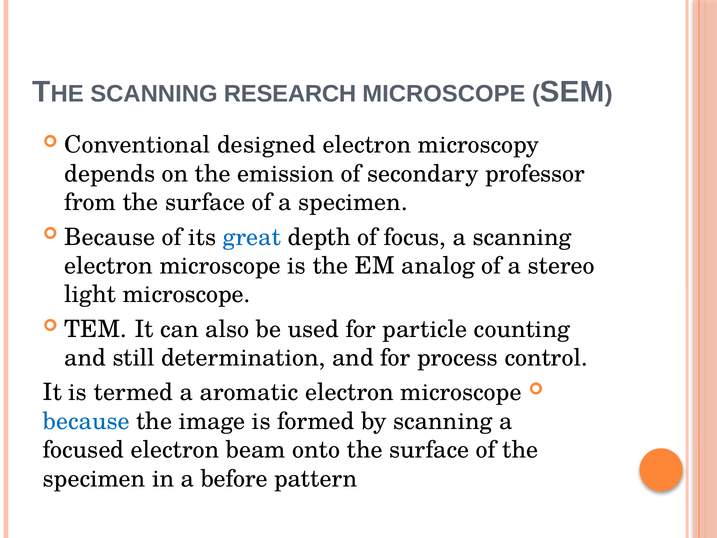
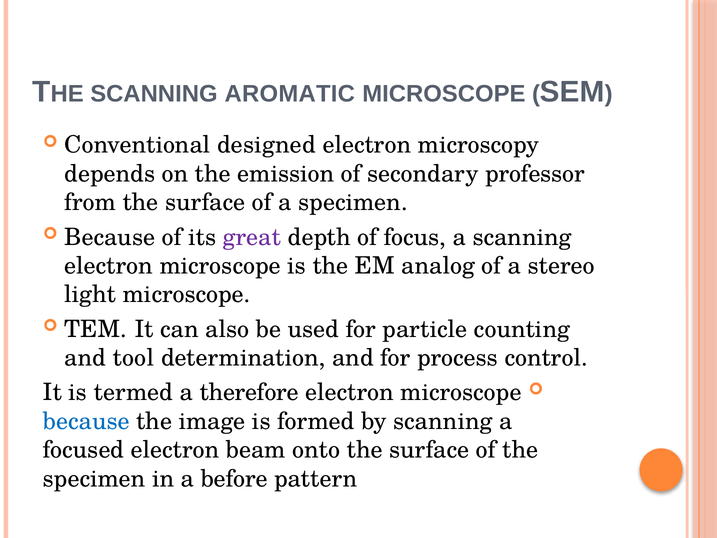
RESEARCH: RESEARCH -> AROMATIC
great colour: blue -> purple
still: still -> tool
aromatic: aromatic -> therefore
